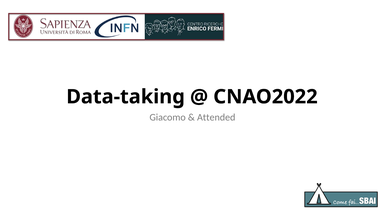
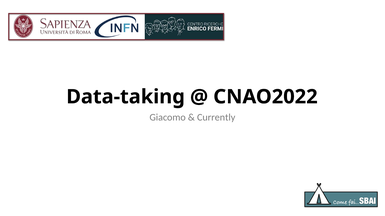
Attended: Attended -> Currently
